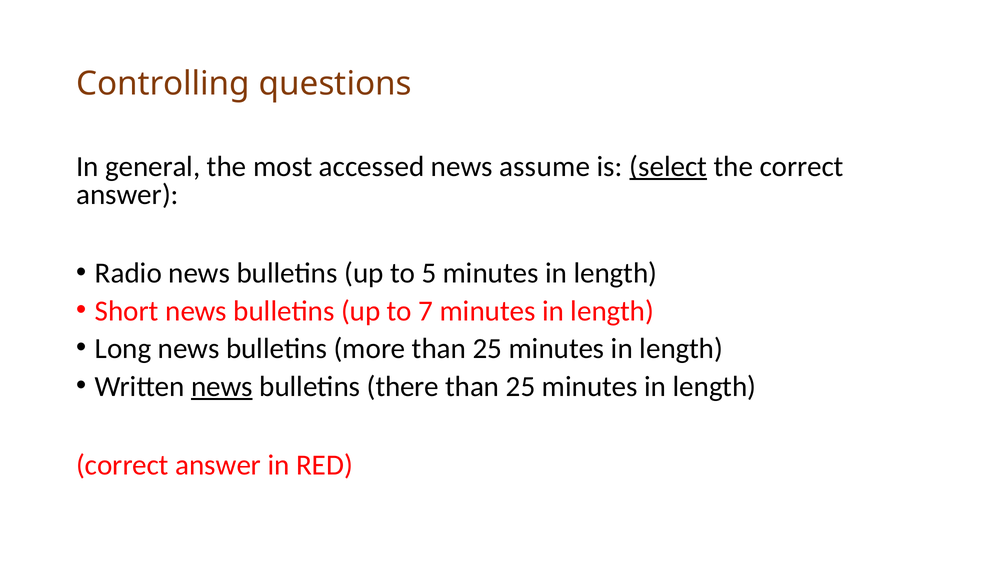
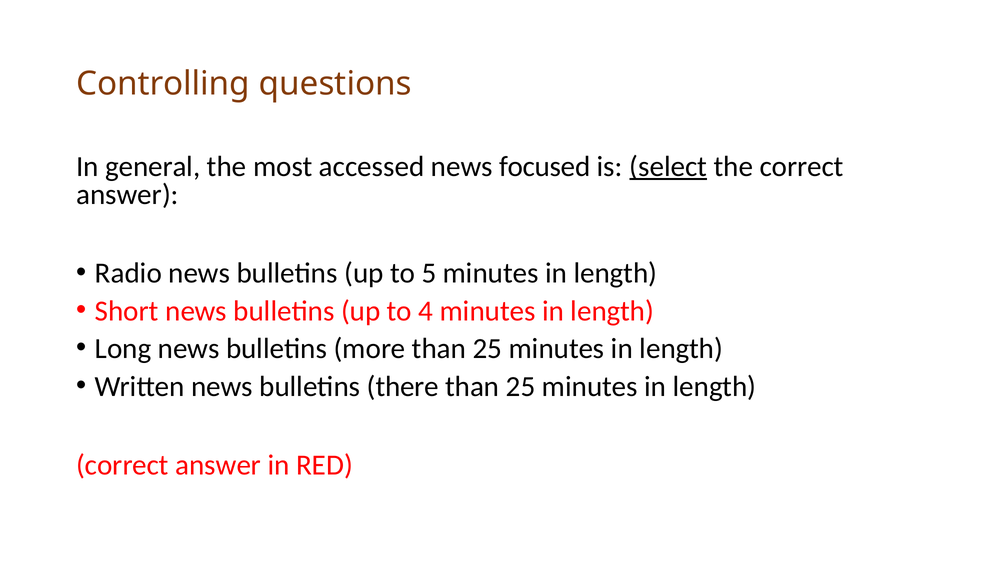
assume: assume -> focused
7: 7 -> 4
news at (222, 386) underline: present -> none
